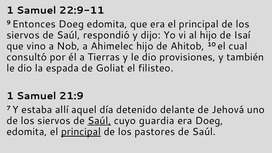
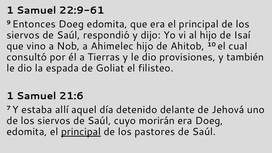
22:9-11: 22:9-11 -> 22:9-61
21:9: 21:9 -> 21:6
Saúl at (99, 121) underline: present -> none
guardia: guardia -> morirán
